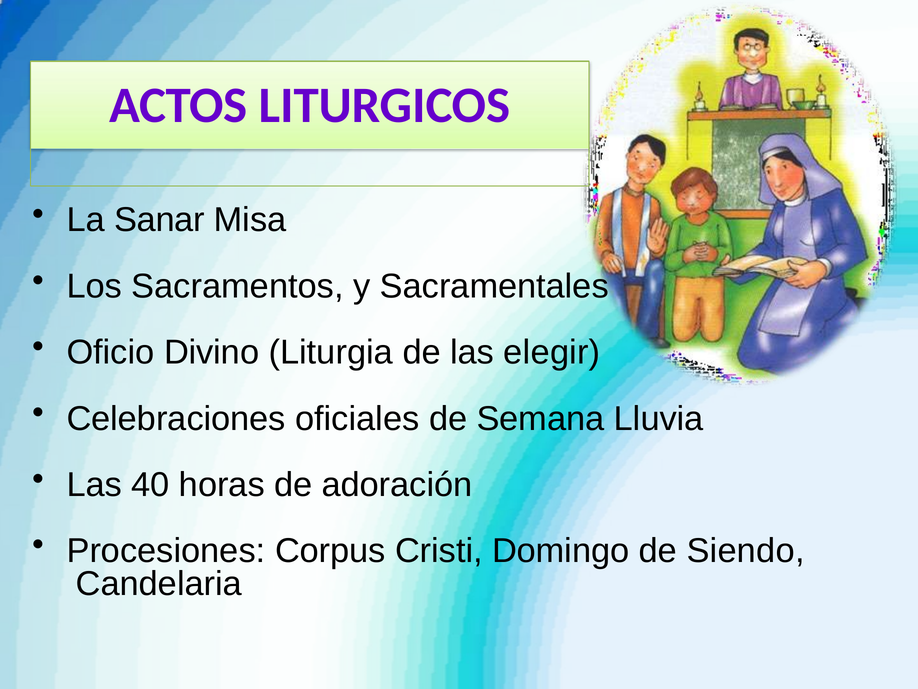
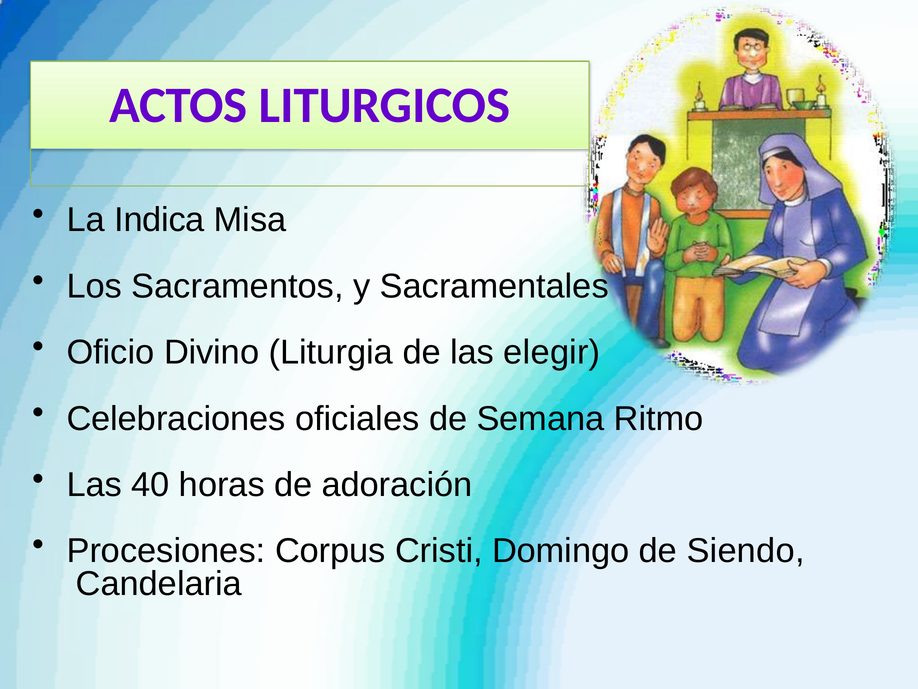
Sanar: Sanar -> Indica
Lluvia: Lluvia -> Ritmo
